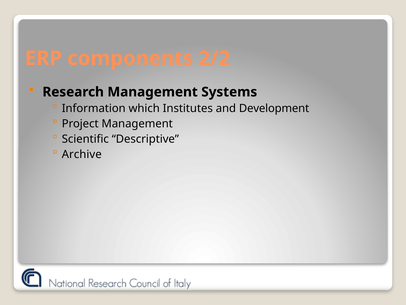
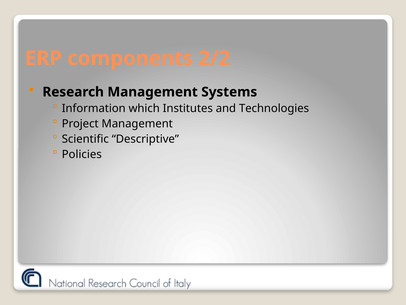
Development: Development -> Technologies
Archive: Archive -> Policies
